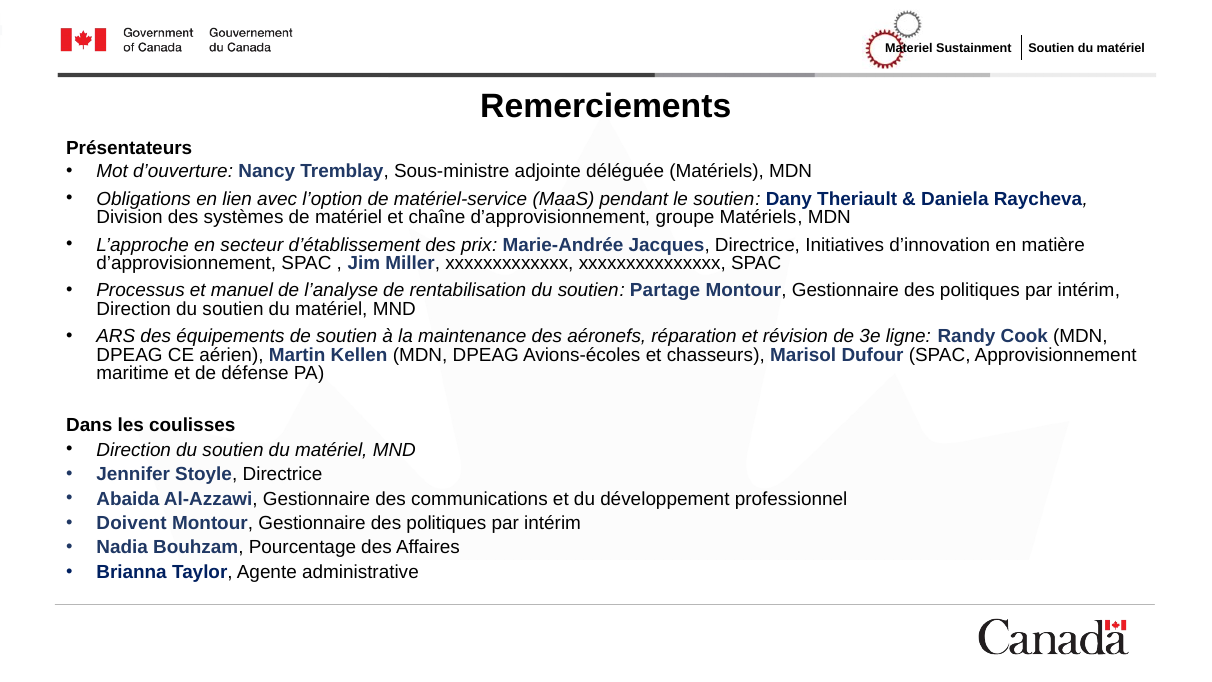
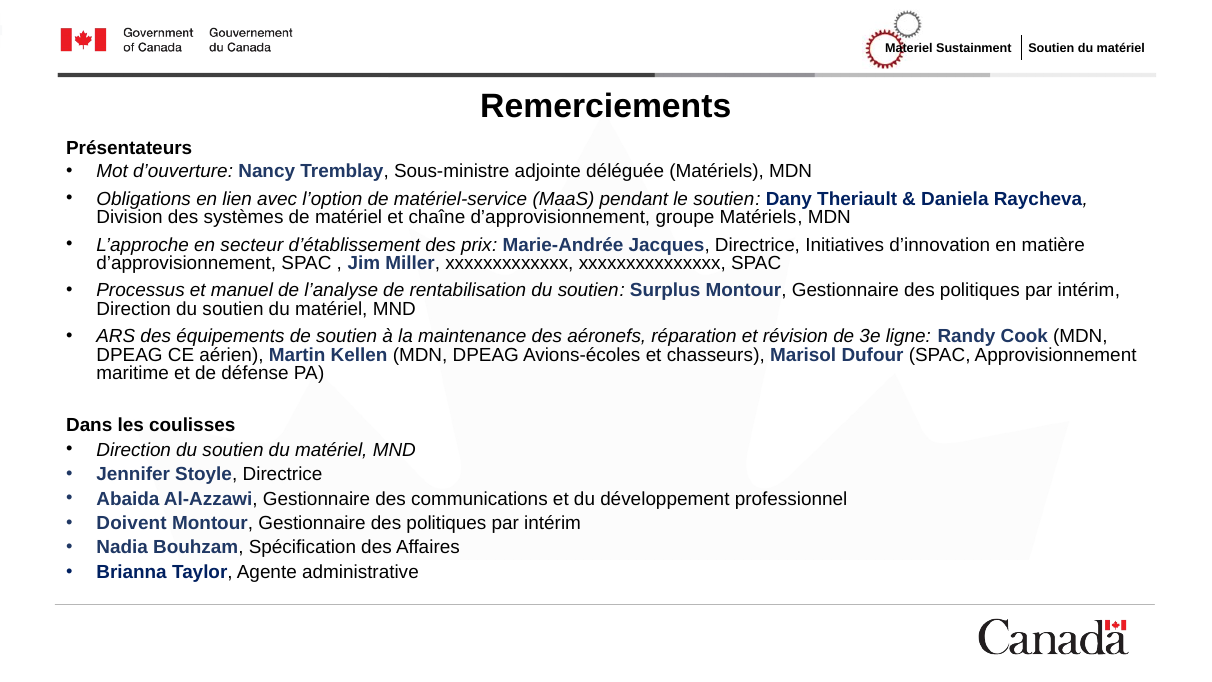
Partage: Partage -> Surplus
Pourcentage: Pourcentage -> Spécification
